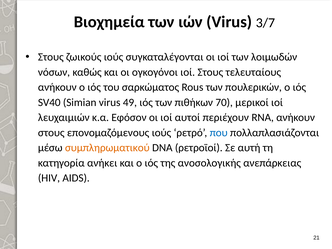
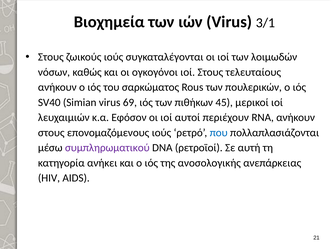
3/7: 3/7 -> 3/1
49: 49 -> 69
70: 70 -> 45
συμπληρωματικού colour: orange -> purple
